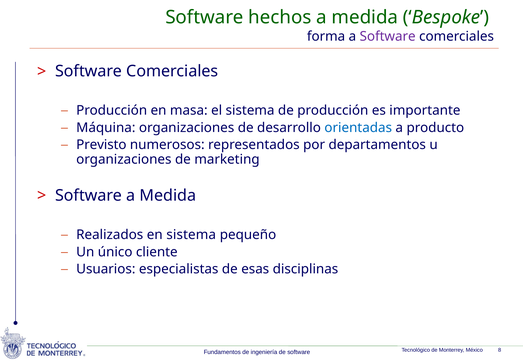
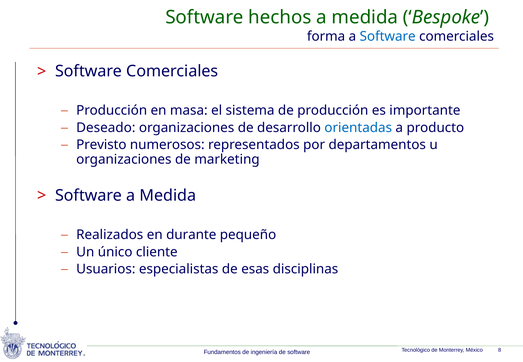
Software at (388, 36) colour: purple -> blue
Máquina: Máquina -> Deseado
en sistema: sistema -> durante
